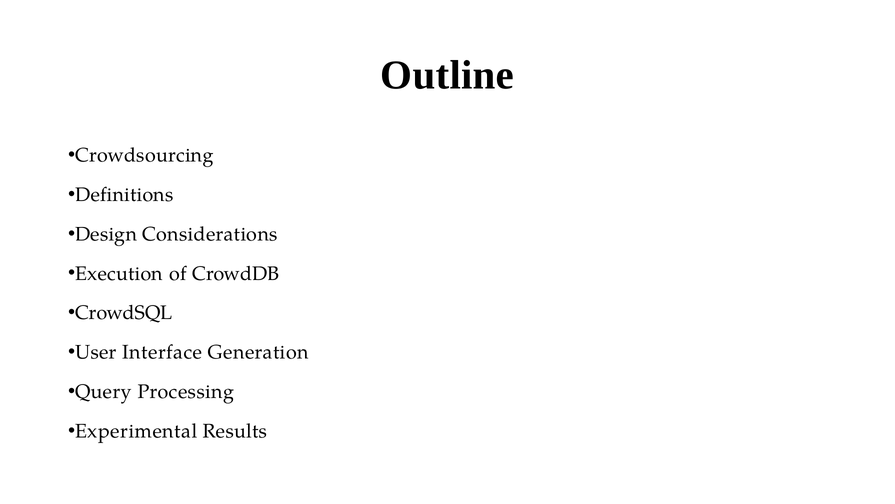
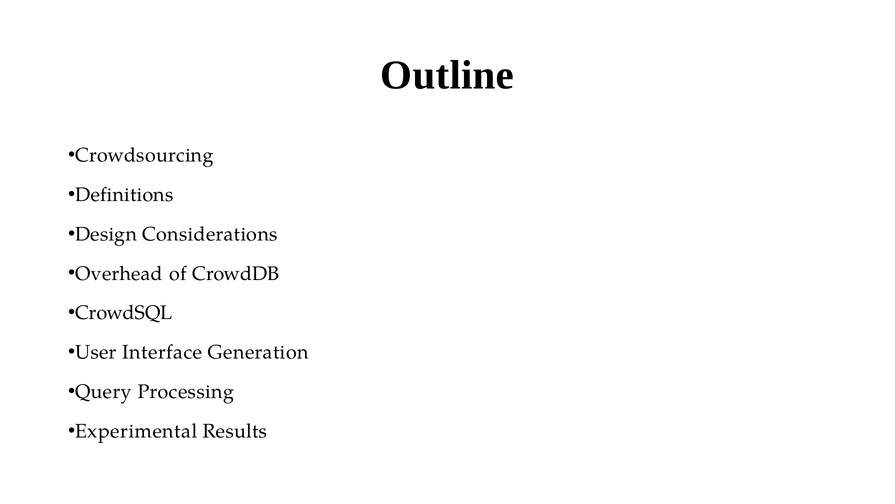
Execution: Execution -> Overhead
